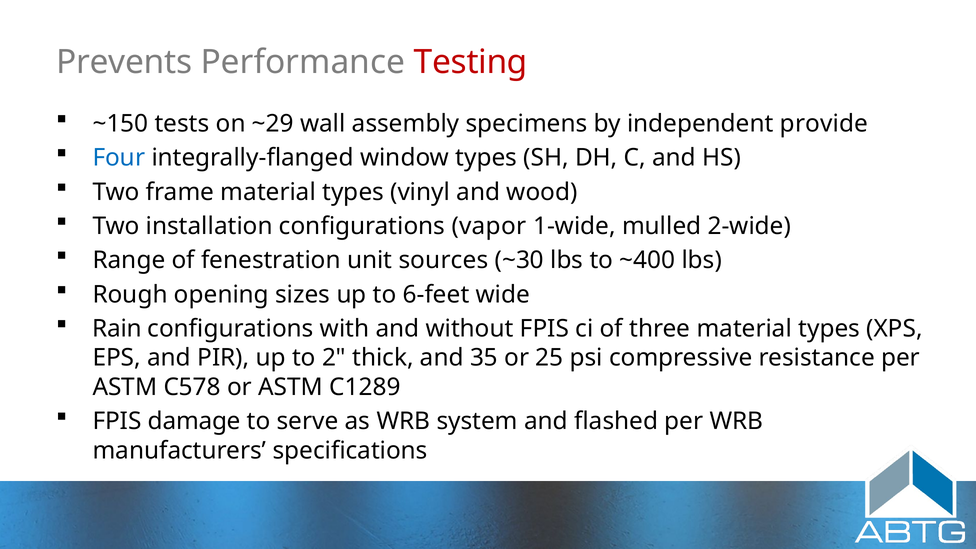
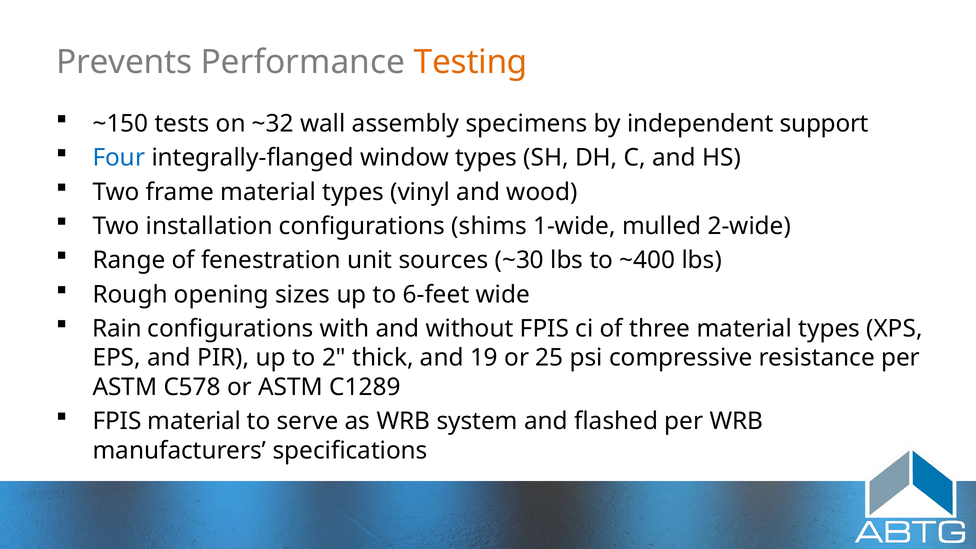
Testing colour: red -> orange
~29: ~29 -> ~32
provide: provide -> support
vapor: vapor -> shims
35: 35 -> 19
FPIS damage: damage -> material
